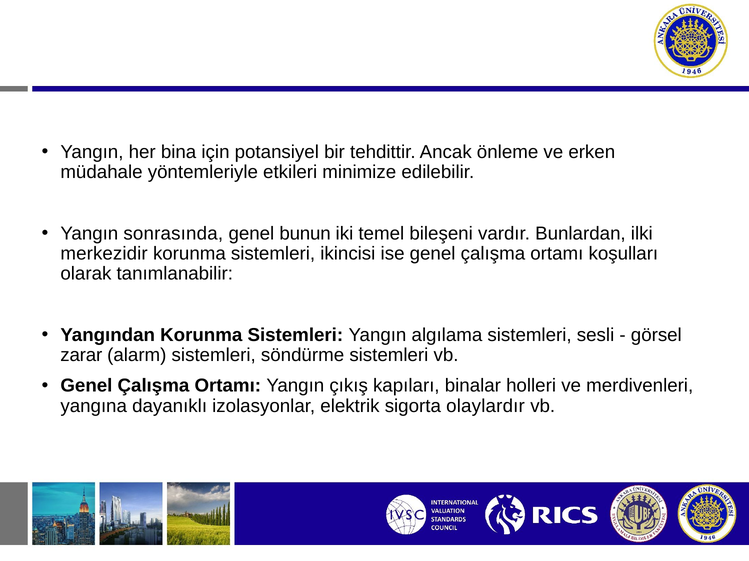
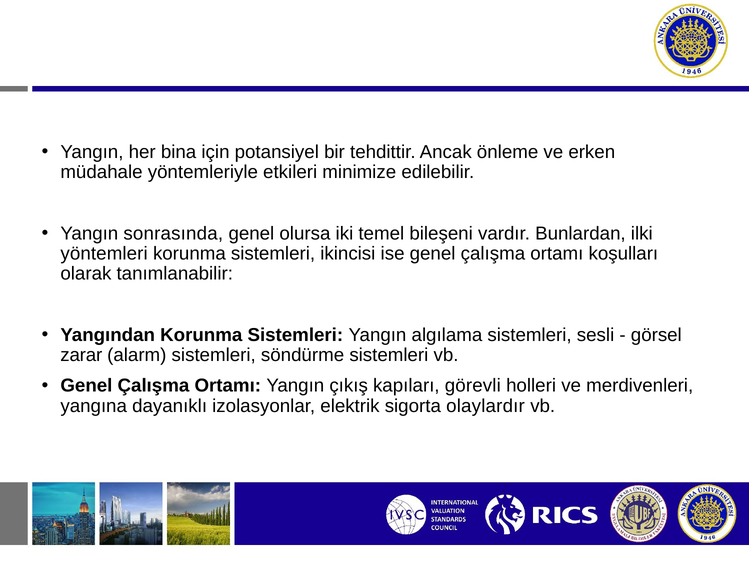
bunun: bunun -> olursa
merkezidir: merkezidir -> yöntemleri
binalar: binalar -> görevli
